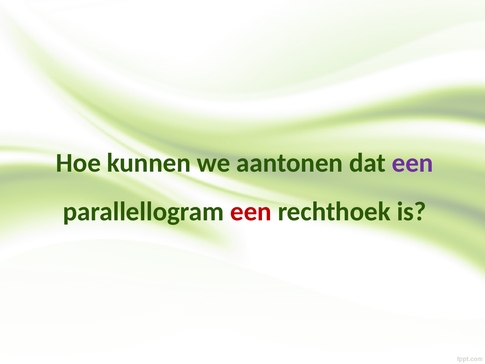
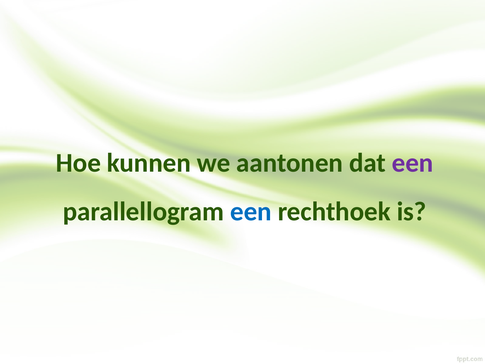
een at (251, 211) colour: red -> blue
